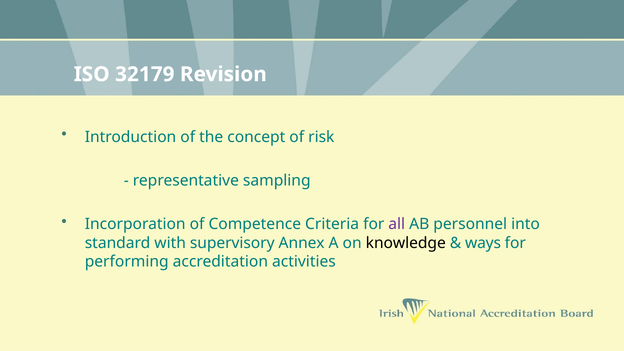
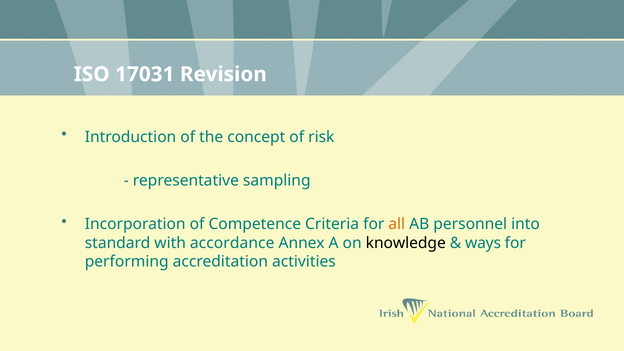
32179: 32179 -> 17031
all colour: purple -> orange
supervisory: supervisory -> accordance
